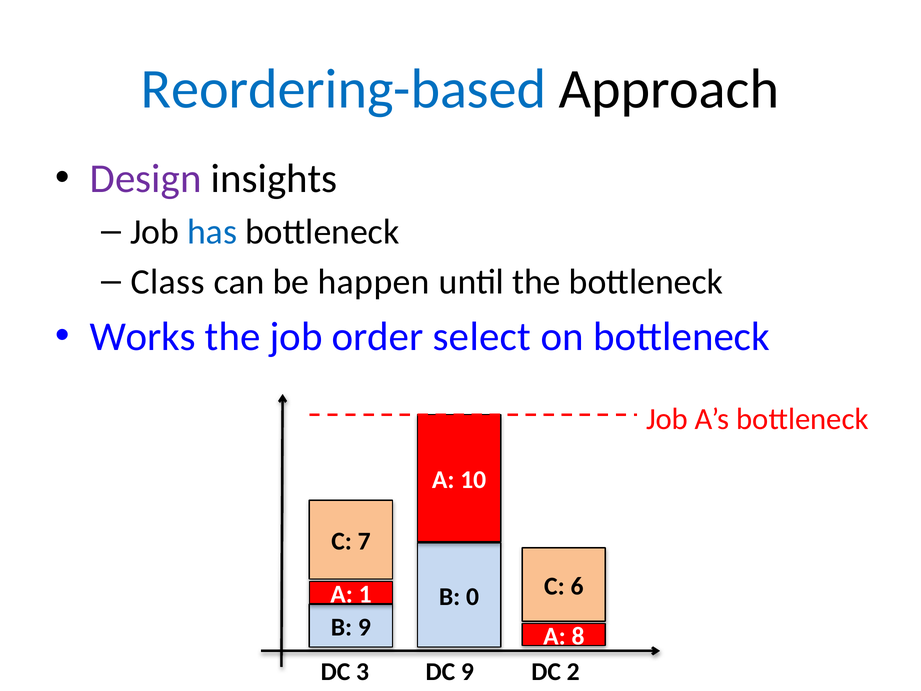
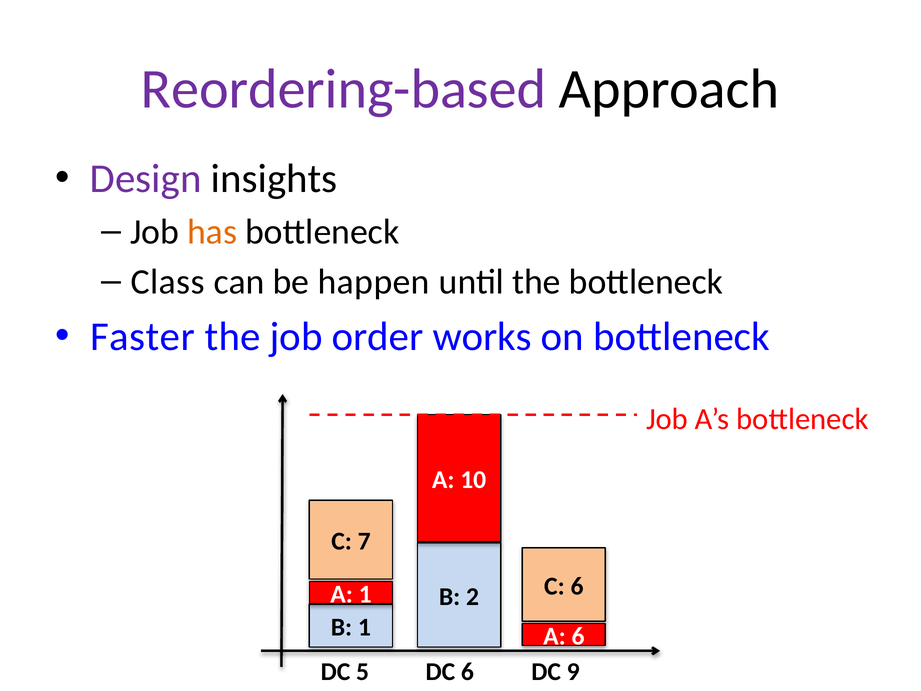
Reordering-based colour: blue -> purple
has colour: blue -> orange
Works: Works -> Faster
select: select -> works
0: 0 -> 2
B 9: 9 -> 1
A 8: 8 -> 6
3: 3 -> 5
DC 9: 9 -> 6
2: 2 -> 9
